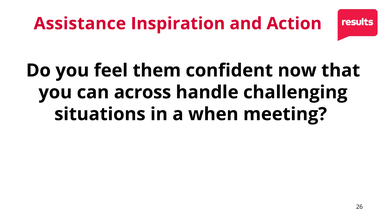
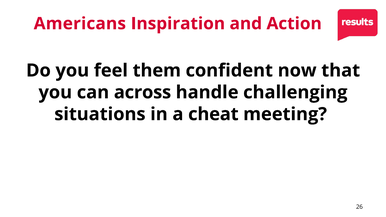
Assistance: Assistance -> Americans
when: when -> cheat
